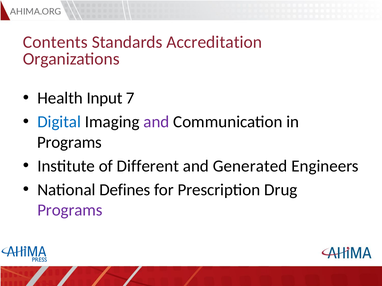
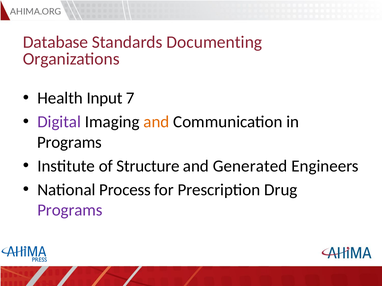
Contents: Contents -> Database
Accreditation: Accreditation -> Documenting
Digital colour: blue -> purple
and at (156, 122) colour: purple -> orange
Different: Different -> Structure
Defines: Defines -> Process
